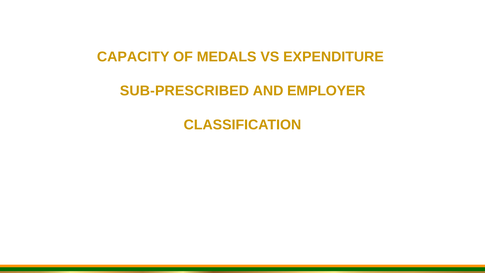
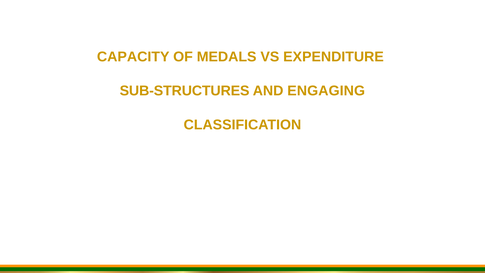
SUB-PRESCRIBED: SUB-PRESCRIBED -> SUB-STRUCTURES
EMPLOYER: EMPLOYER -> ENGAGING
